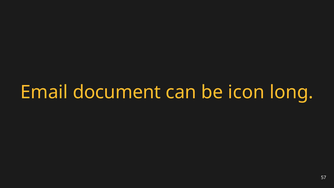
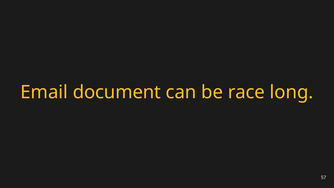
icon: icon -> race
